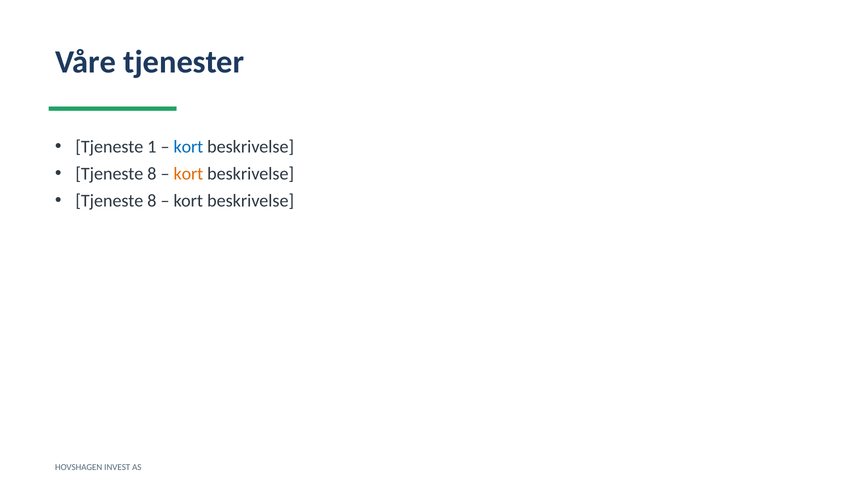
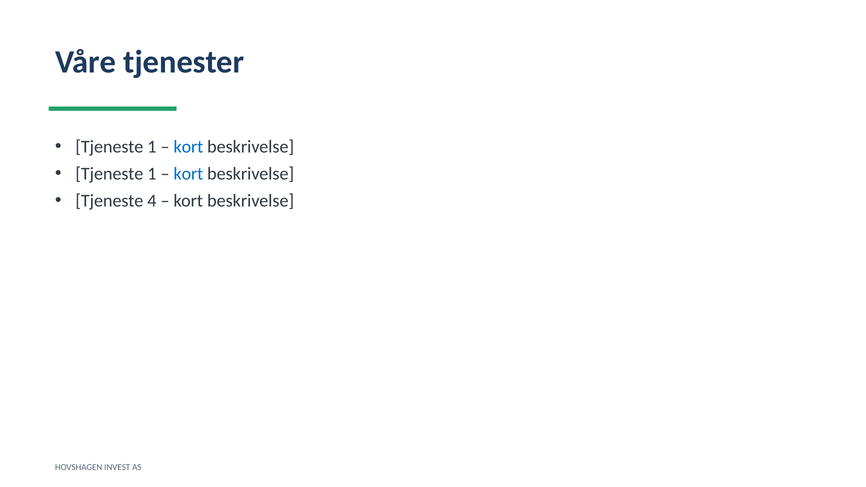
8 at (152, 174): 8 -> 1
kort at (188, 174) colour: orange -> blue
8 at (152, 201): 8 -> 4
